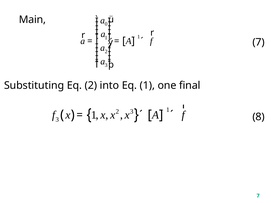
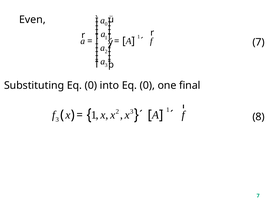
Main: Main -> Even
Substituting Eq 2: 2 -> 0
into Eq 1: 1 -> 0
